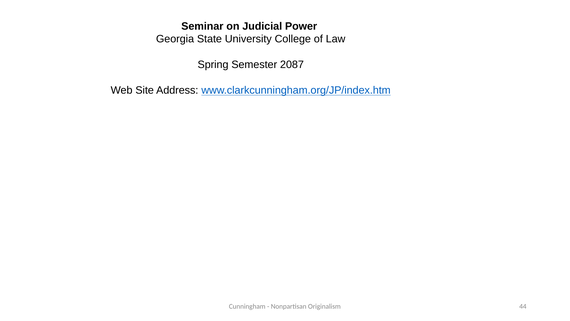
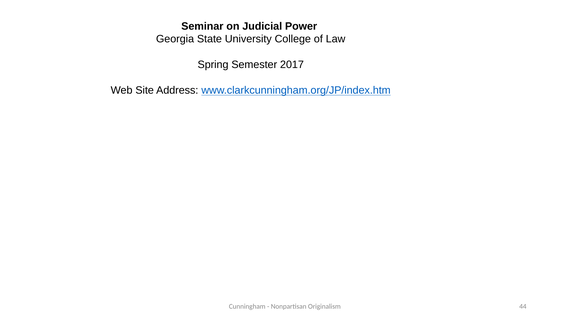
2087: 2087 -> 2017
